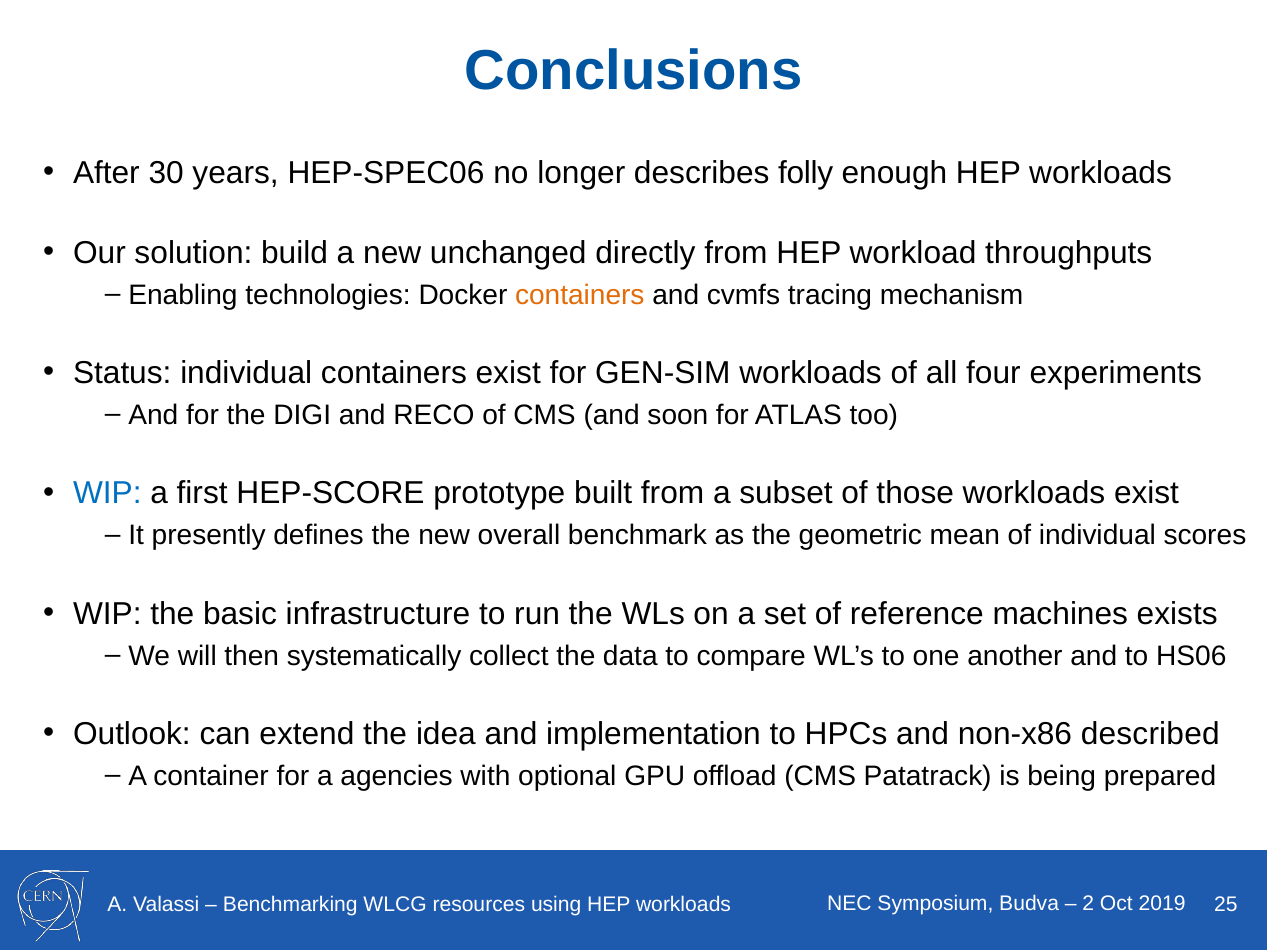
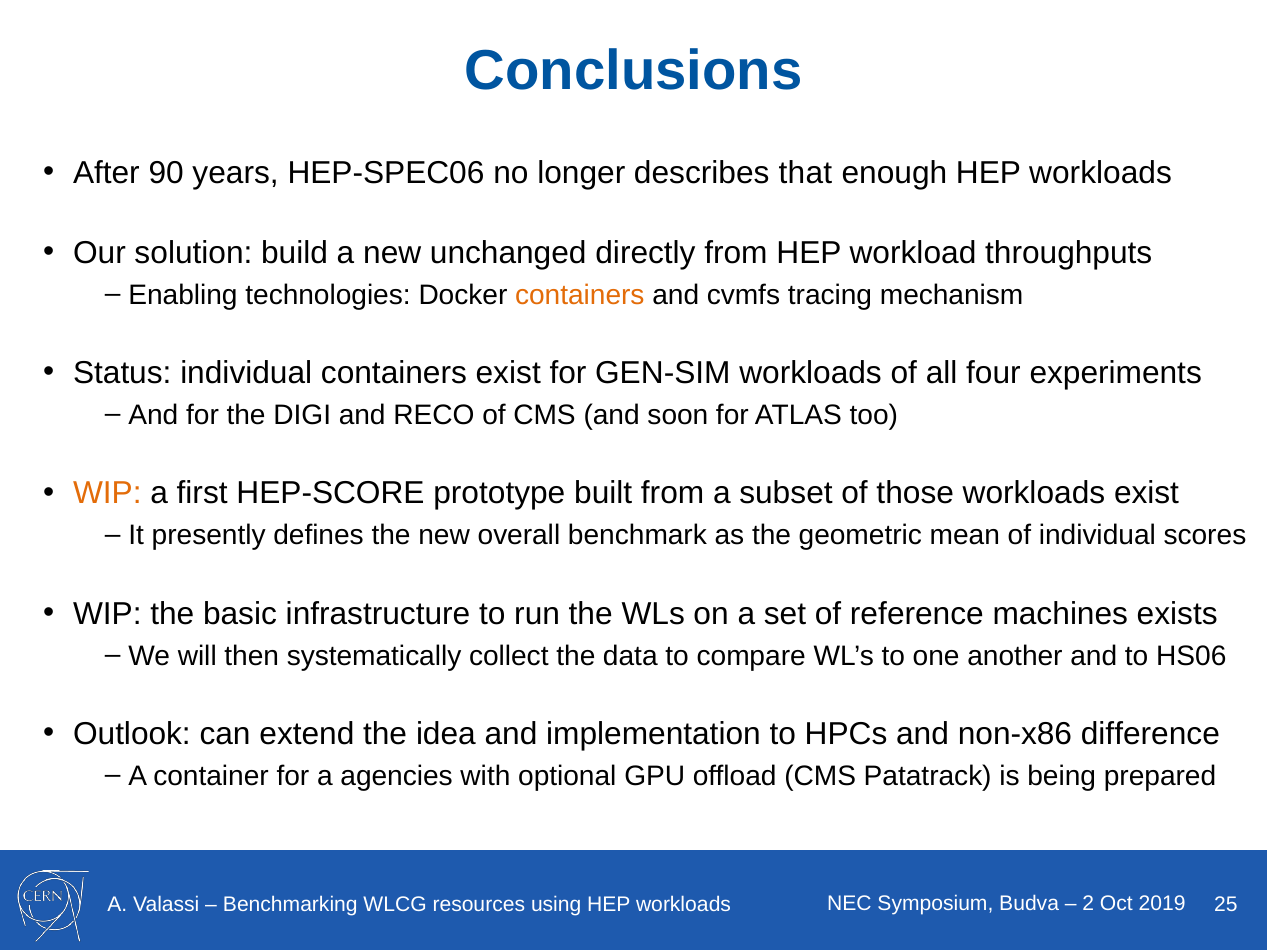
30: 30 -> 90
folly: folly -> that
WIP at (107, 494) colour: blue -> orange
described: described -> difference
